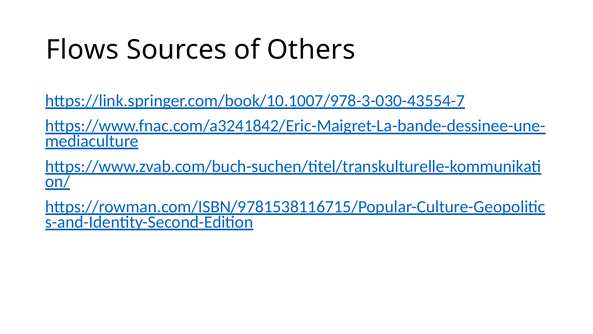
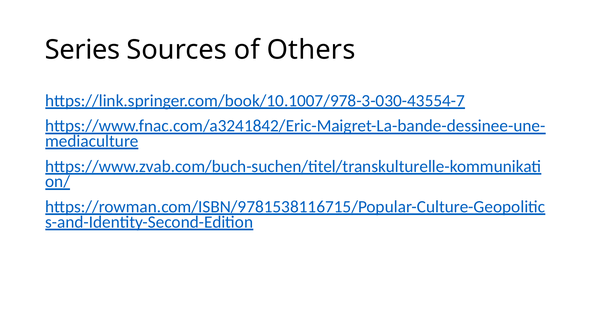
Flows: Flows -> Series
